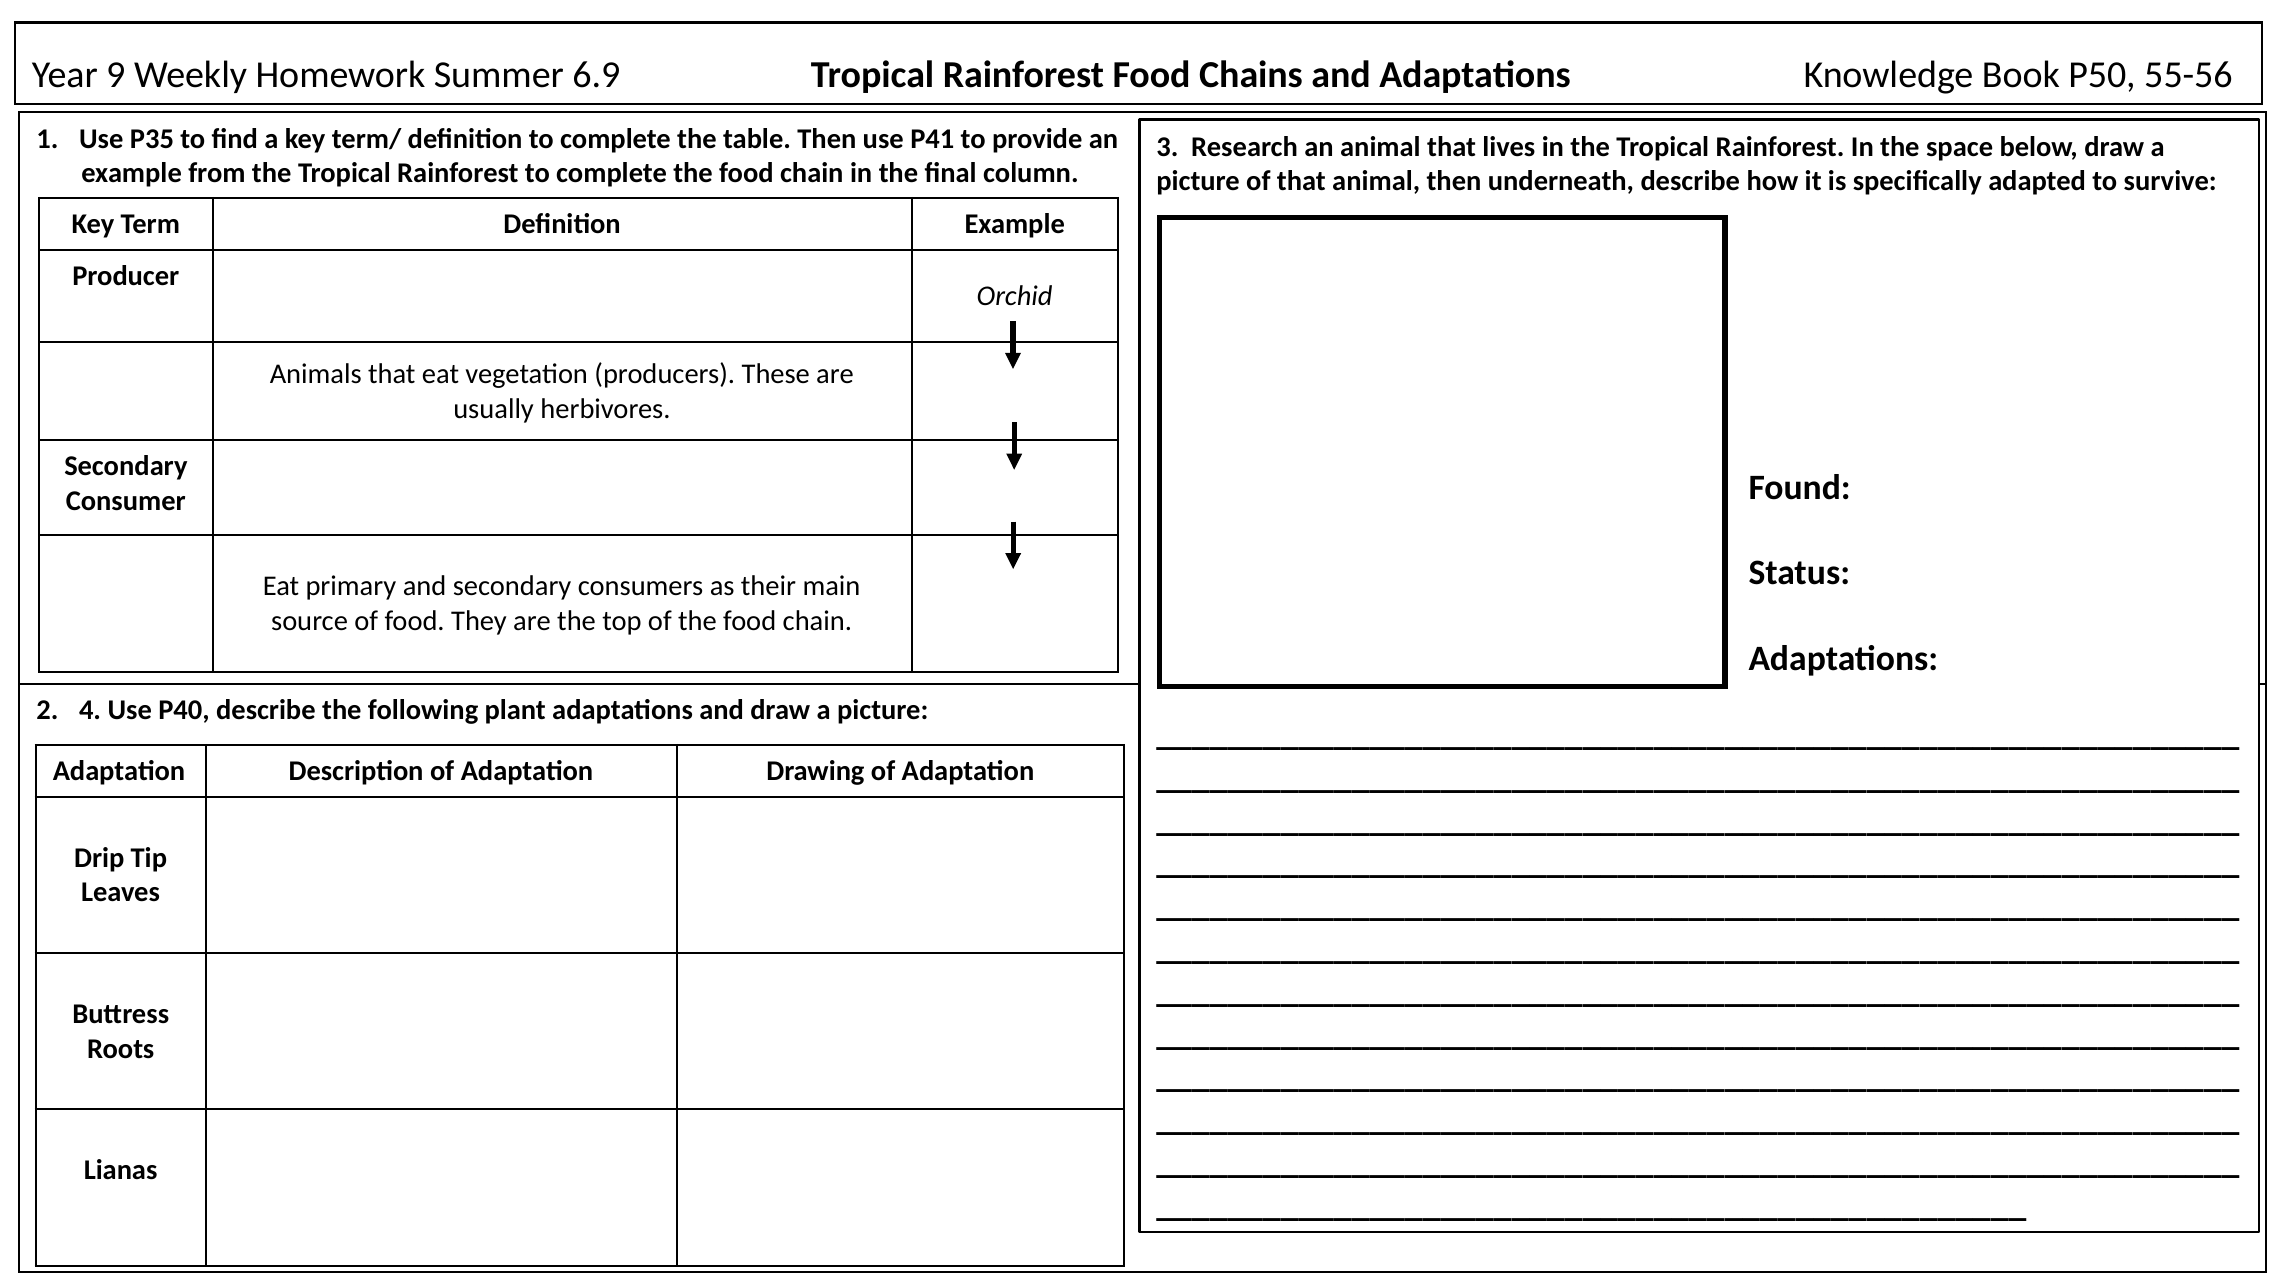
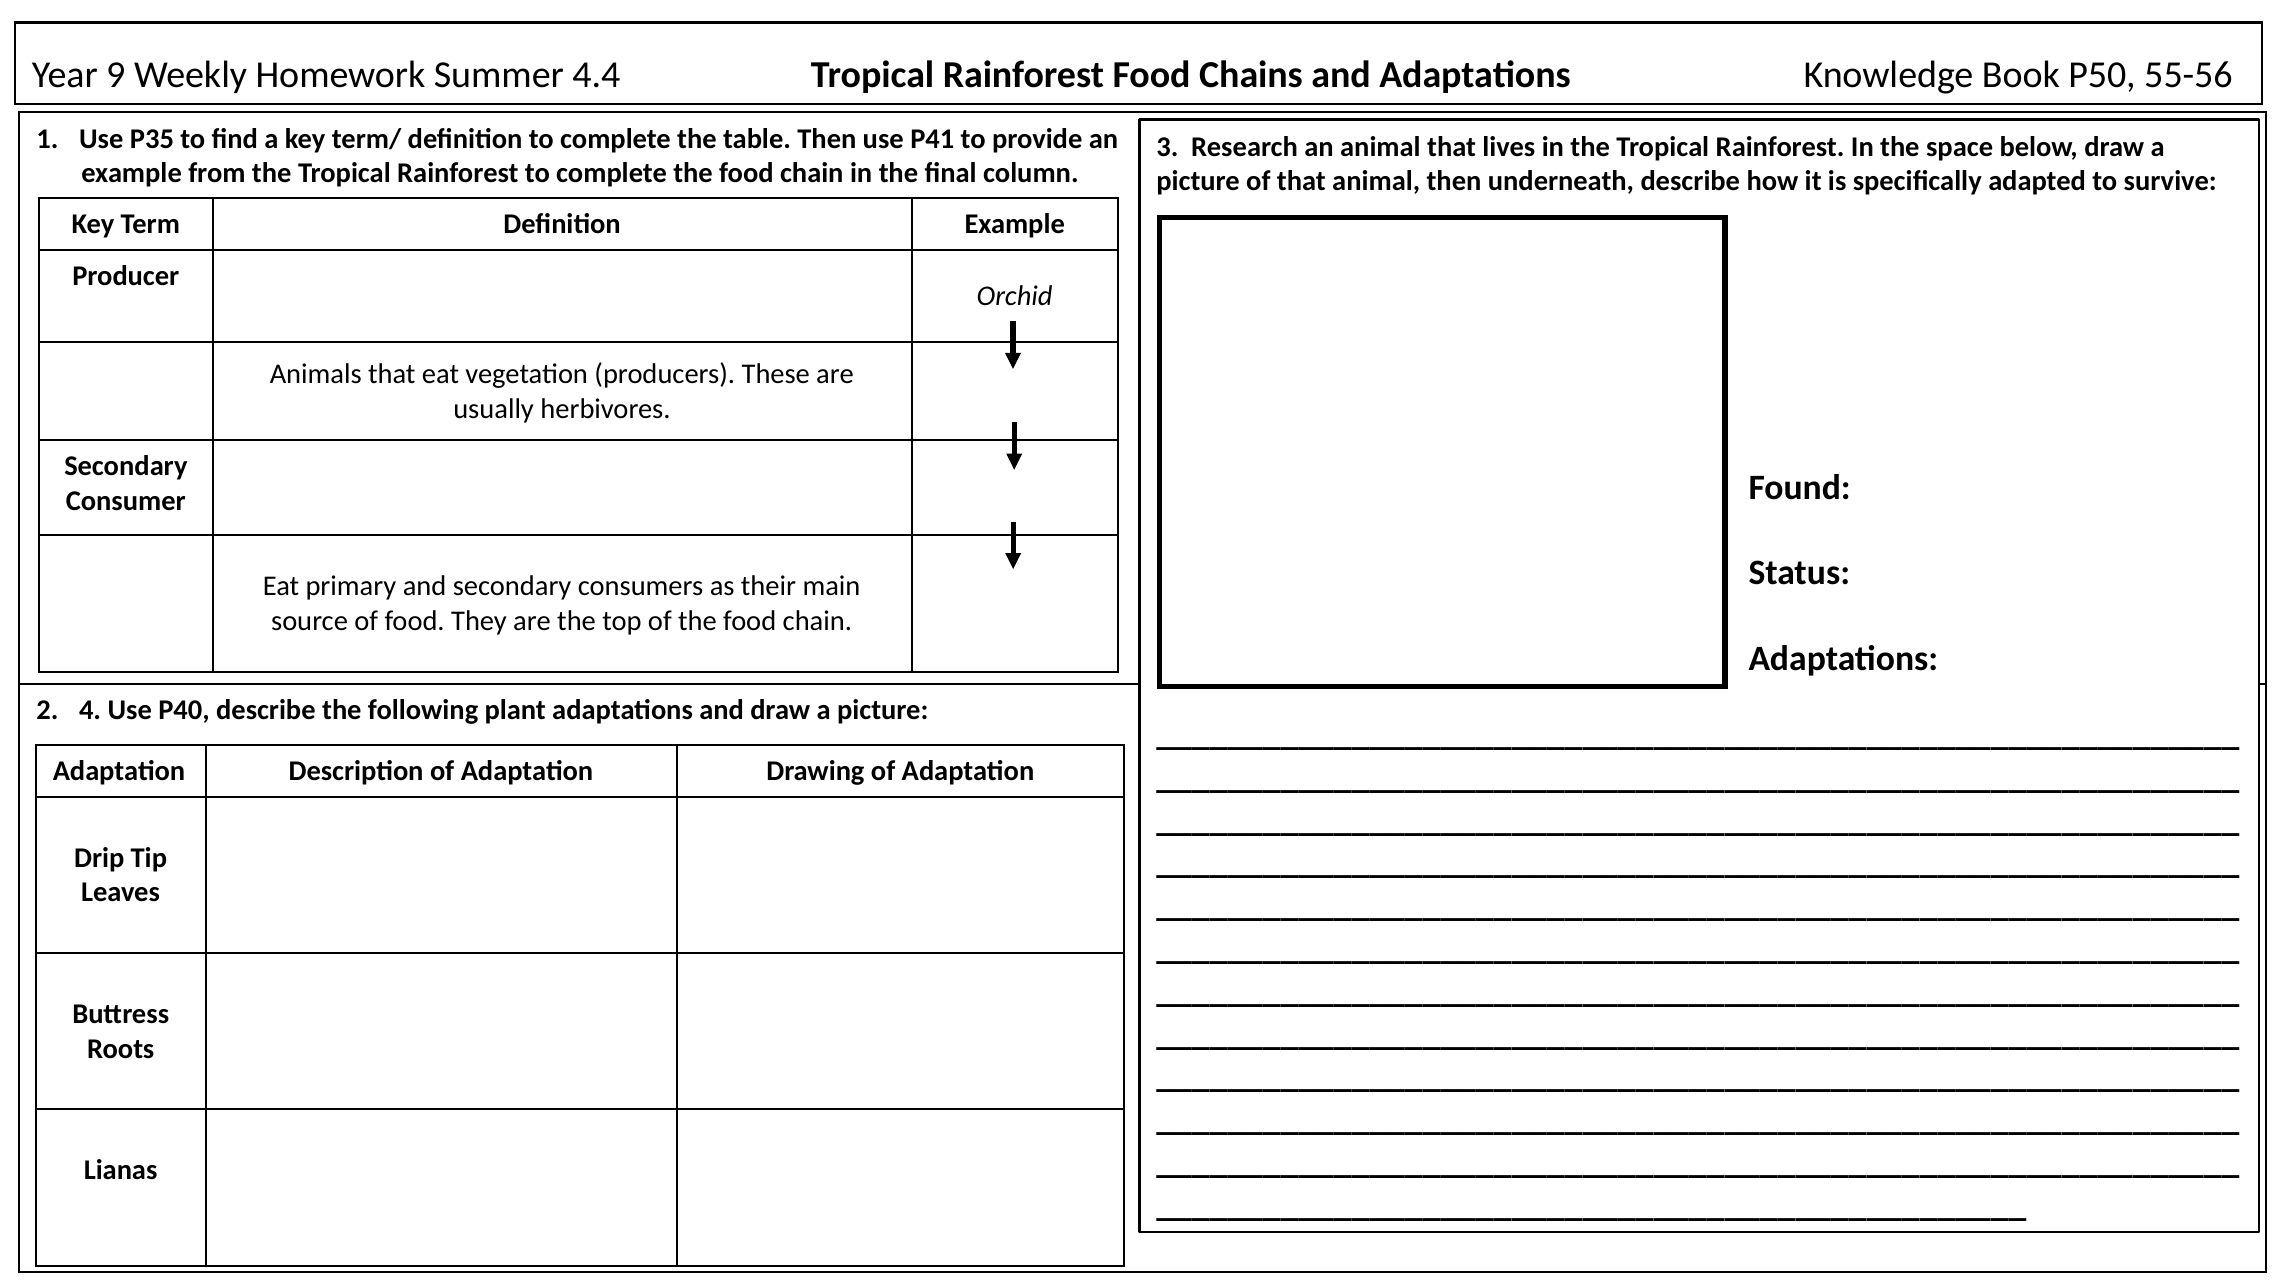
6.9: 6.9 -> 4.4
